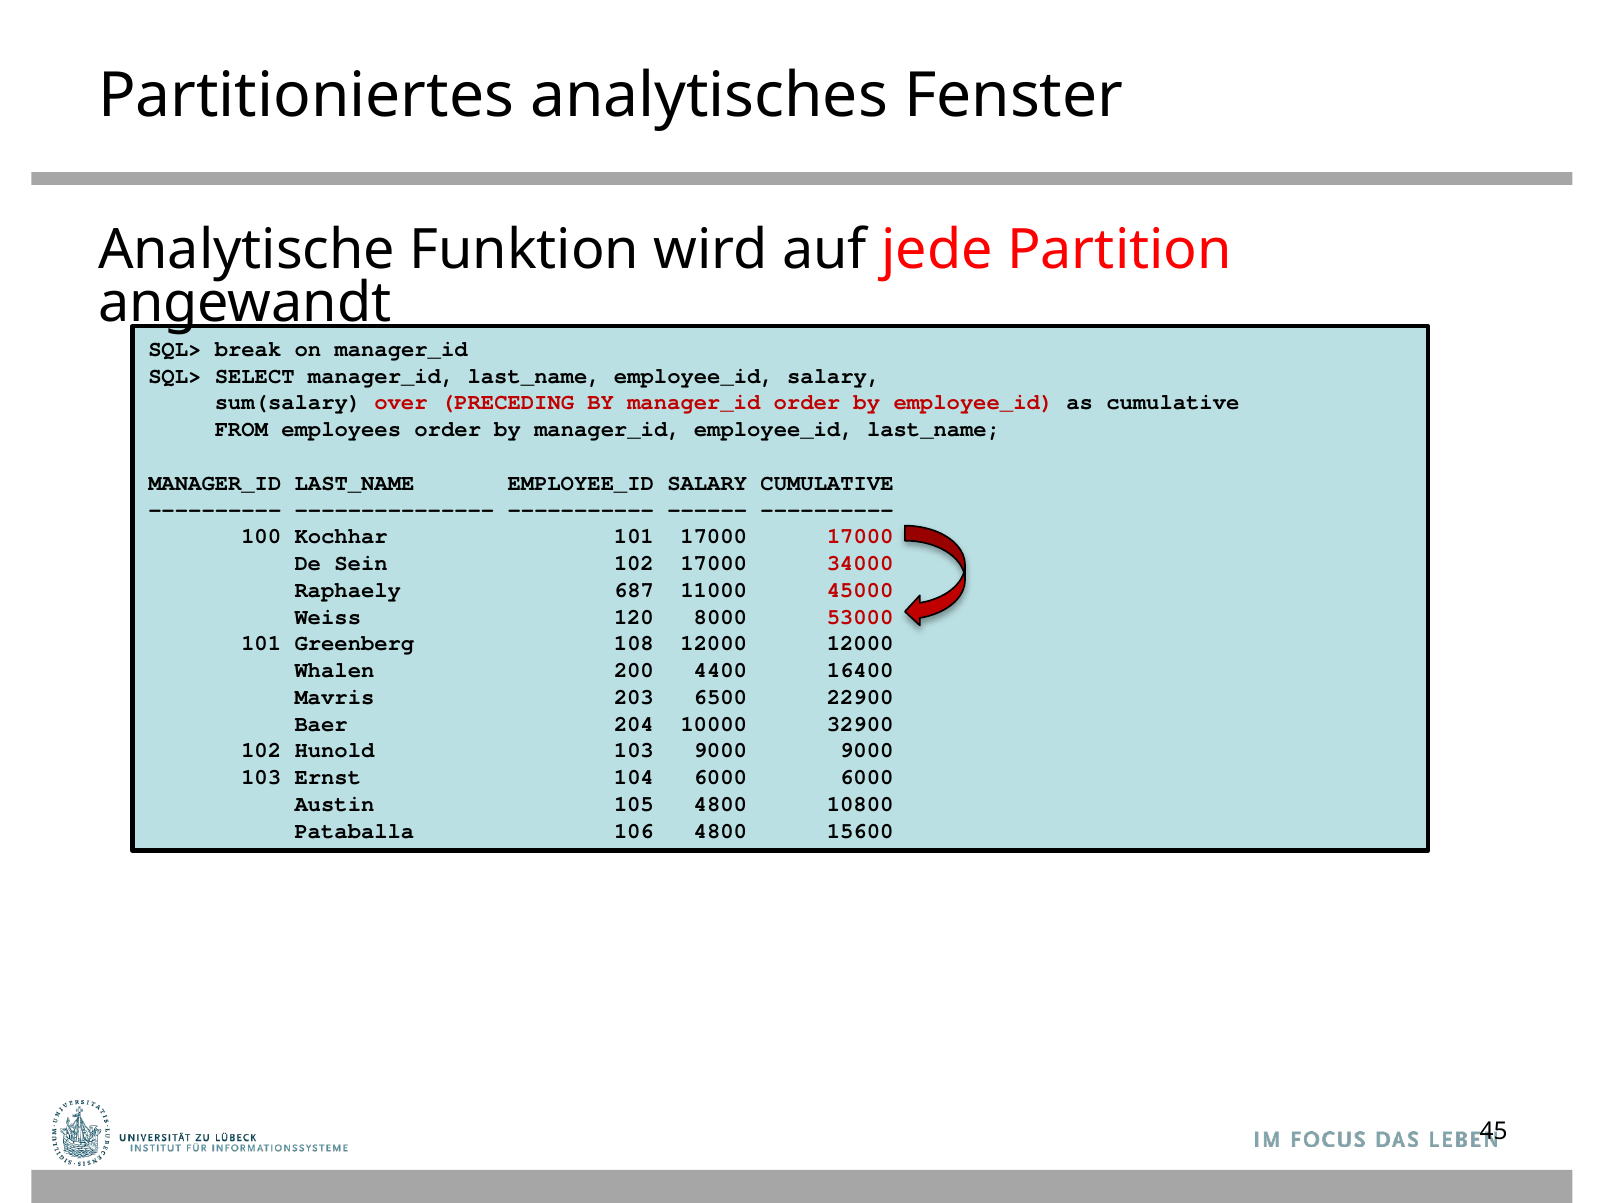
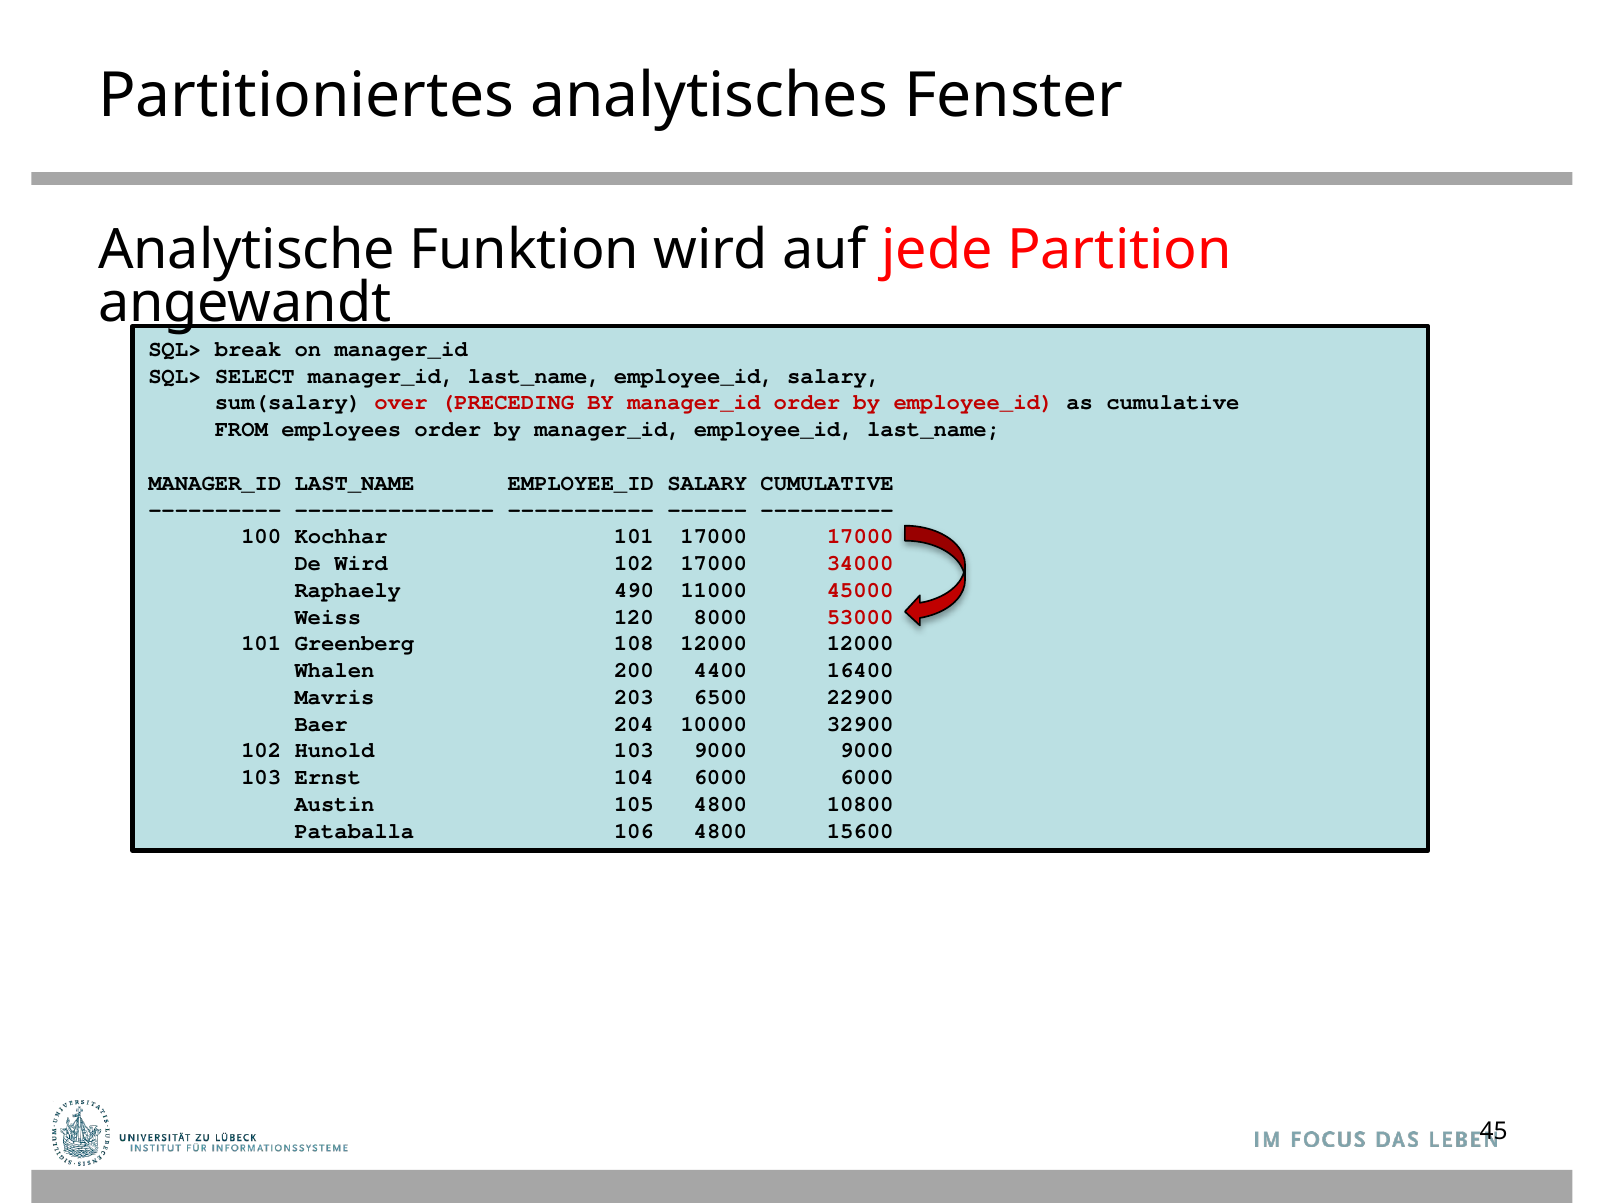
De Sein: Sein -> Wird
687: 687 -> 490
